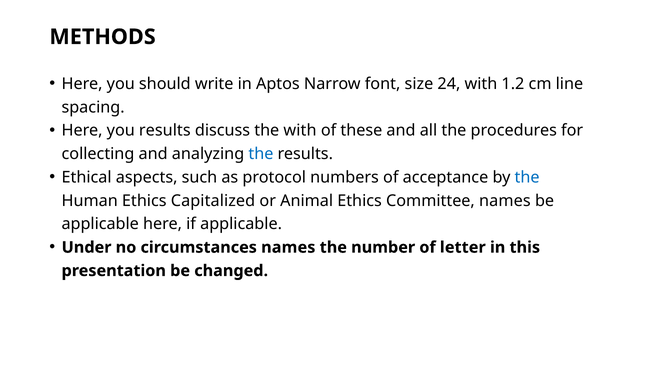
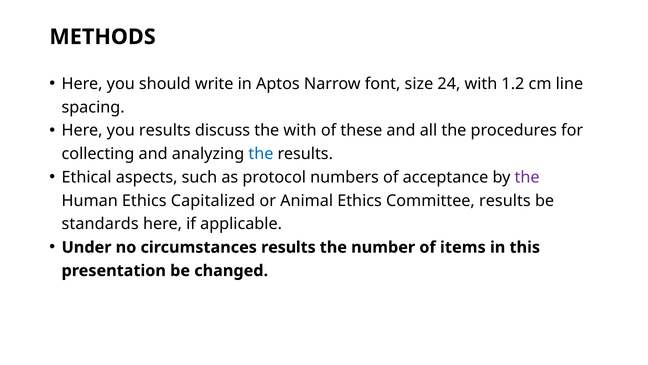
the at (527, 177) colour: blue -> purple
Committee names: names -> results
applicable at (100, 224): applicable -> standards
circumstances names: names -> results
letter: letter -> items
